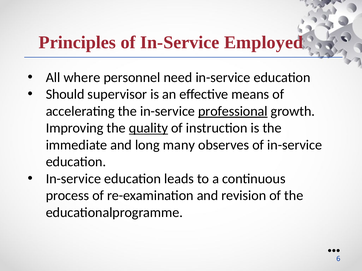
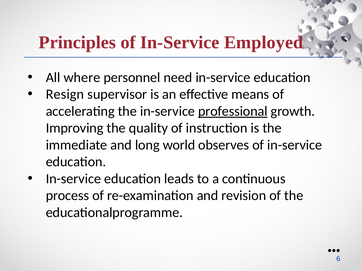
Should: Should -> Resign
quality underline: present -> none
many: many -> world
